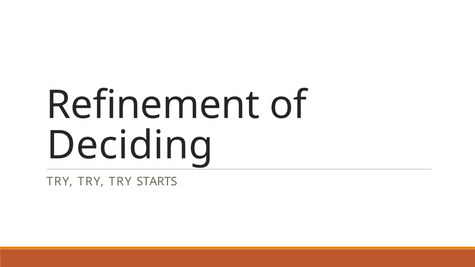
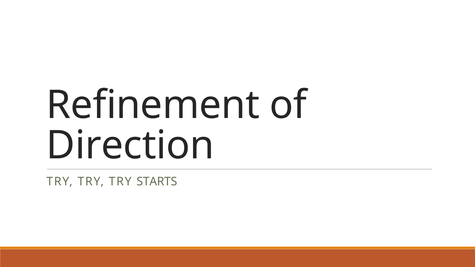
Deciding: Deciding -> Direction
